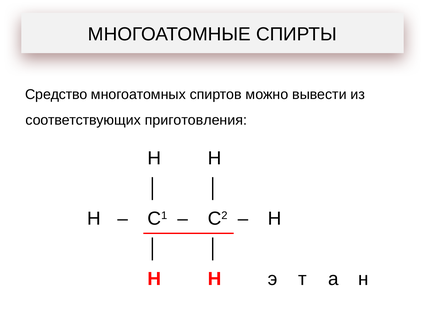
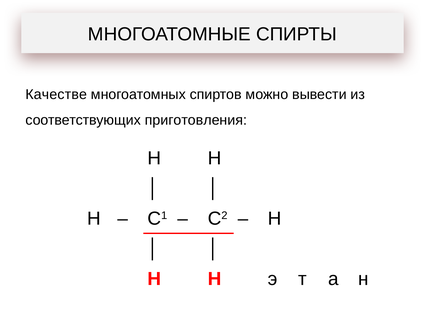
Средство: Средство -> Качестве
